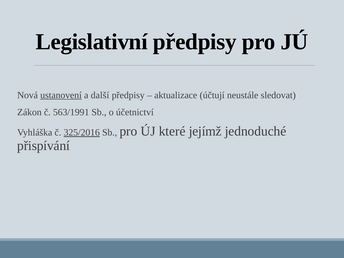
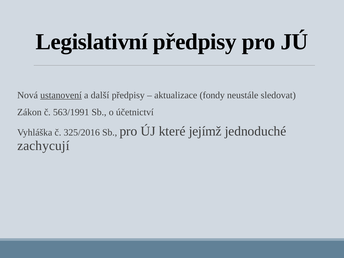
účtují: účtují -> fondy
325/2016 underline: present -> none
přispívání: přispívání -> zachycují
